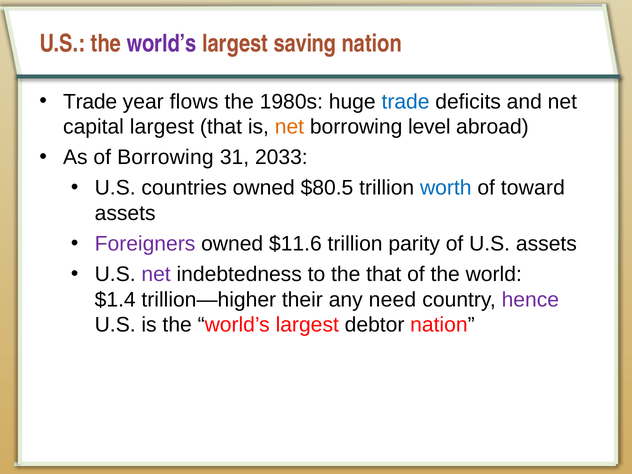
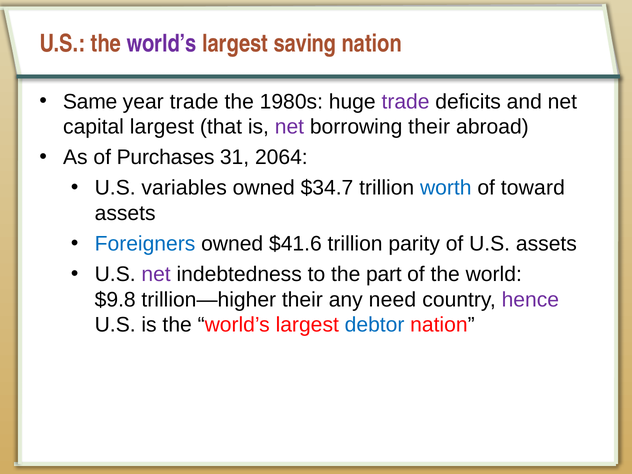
Trade at (90, 102): Trade -> Same
year flows: flows -> trade
trade at (406, 102) colour: blue -> purple
net at (289, 127) colour: orange -> purple
borrowing level: level -> their
of Borrowing: Borrowing -> Purchases
2033: 2033 -> 2064
countries: countries -> variables
$80.5: $80.5 -> $34.7
Foreigners colour: purple -> blue
$11.6: $11.6 -> $41.6
the that: that -> part
$1.4: $1.4 -> $9.8
debtor colour: black -> blue
